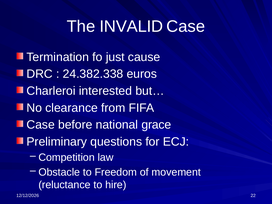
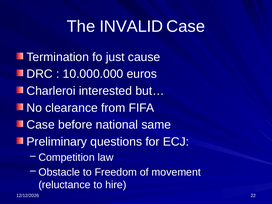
24.382.338: 24.382.338 -> 10.000.000
grace: grace -> same
